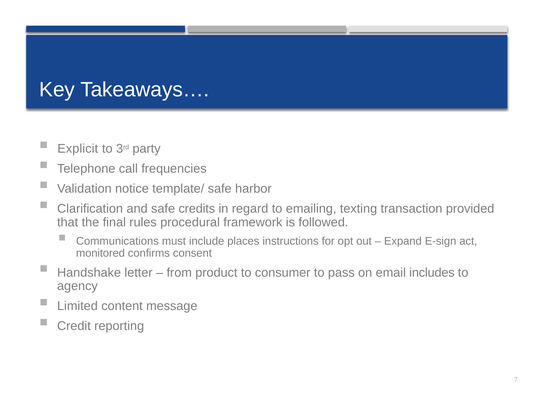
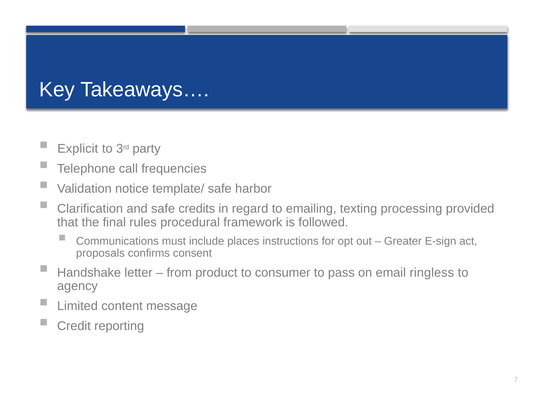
transaction: transaction -> processing
Expand: Expand -> Greater
monitored: monitored -> proposals
includes: includes -> ringless
